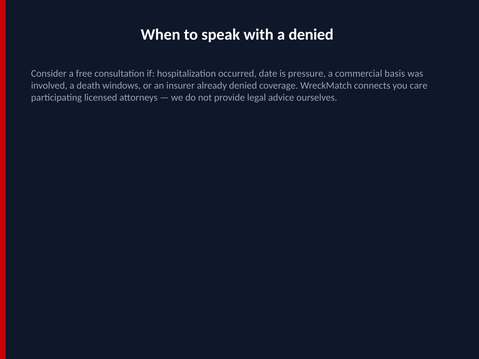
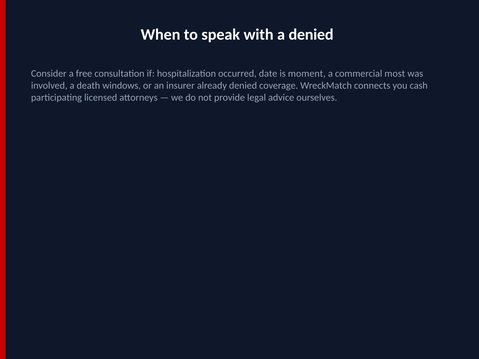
pressure: pressure -> moment
basis: basis -> most
care: care -> cash
